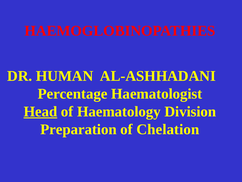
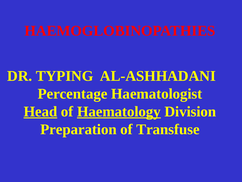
HUMAN: HUMAN -> TYPING
Haematology underline: none -> present
Chelation: Chelation -> Transfuse
